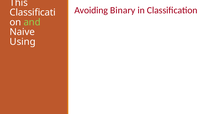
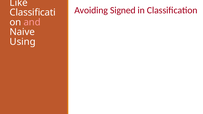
This: This -> Like
Binary: Binary -> Signed
and colour: light green -> pink
